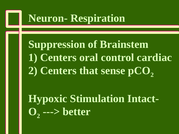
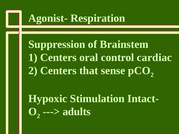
Neuron-: Neuron- -> Agonist-
better: better -> adults
